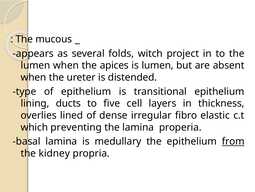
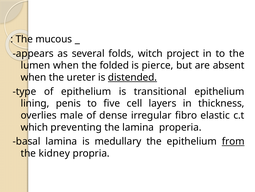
apices: apices -> folded
is lumen: lumen -> pierce
distended underline: none -> present
ducts: ducts -> penis
lined: lined -> male
